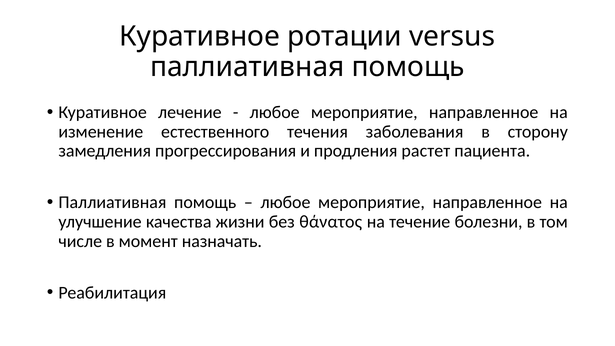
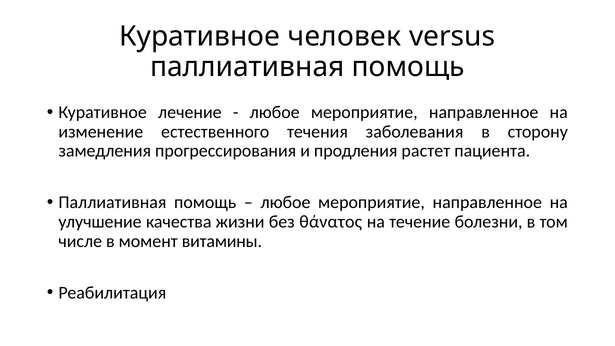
ротации: ротации -> человек
назначать: назначать -> витамины
